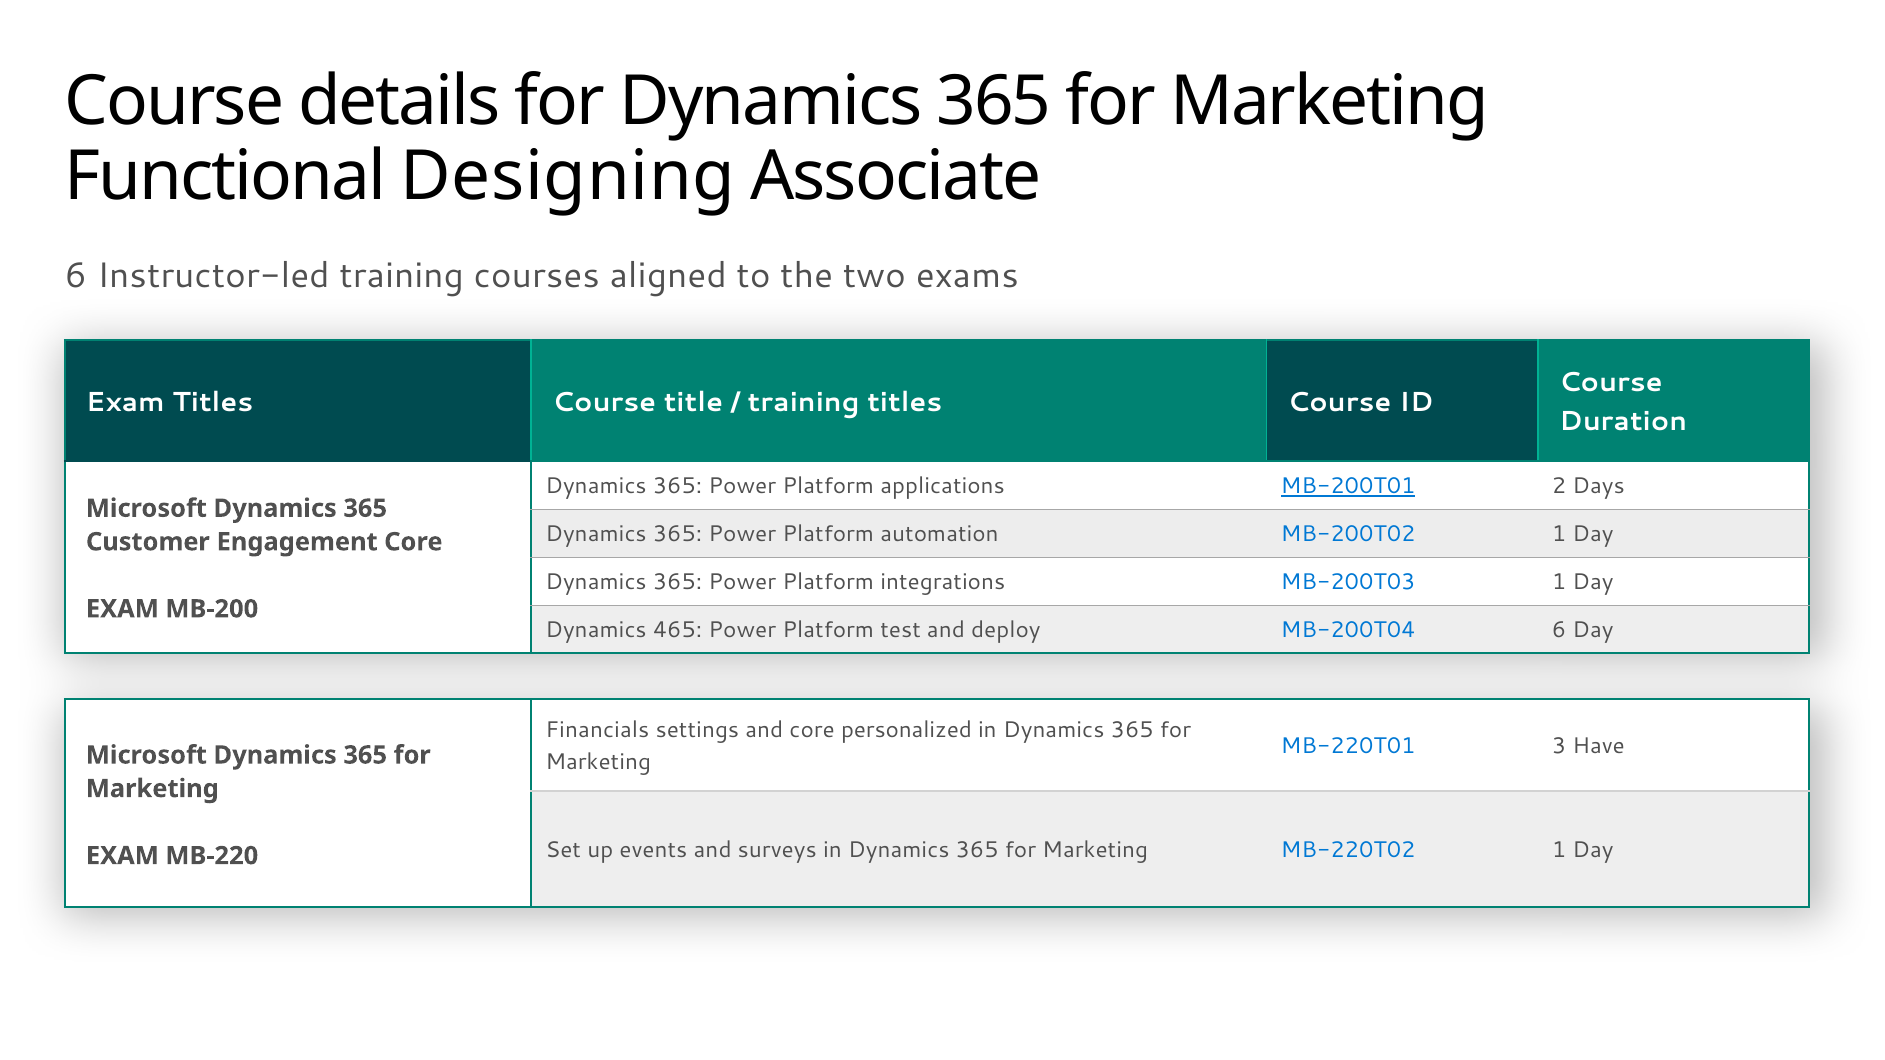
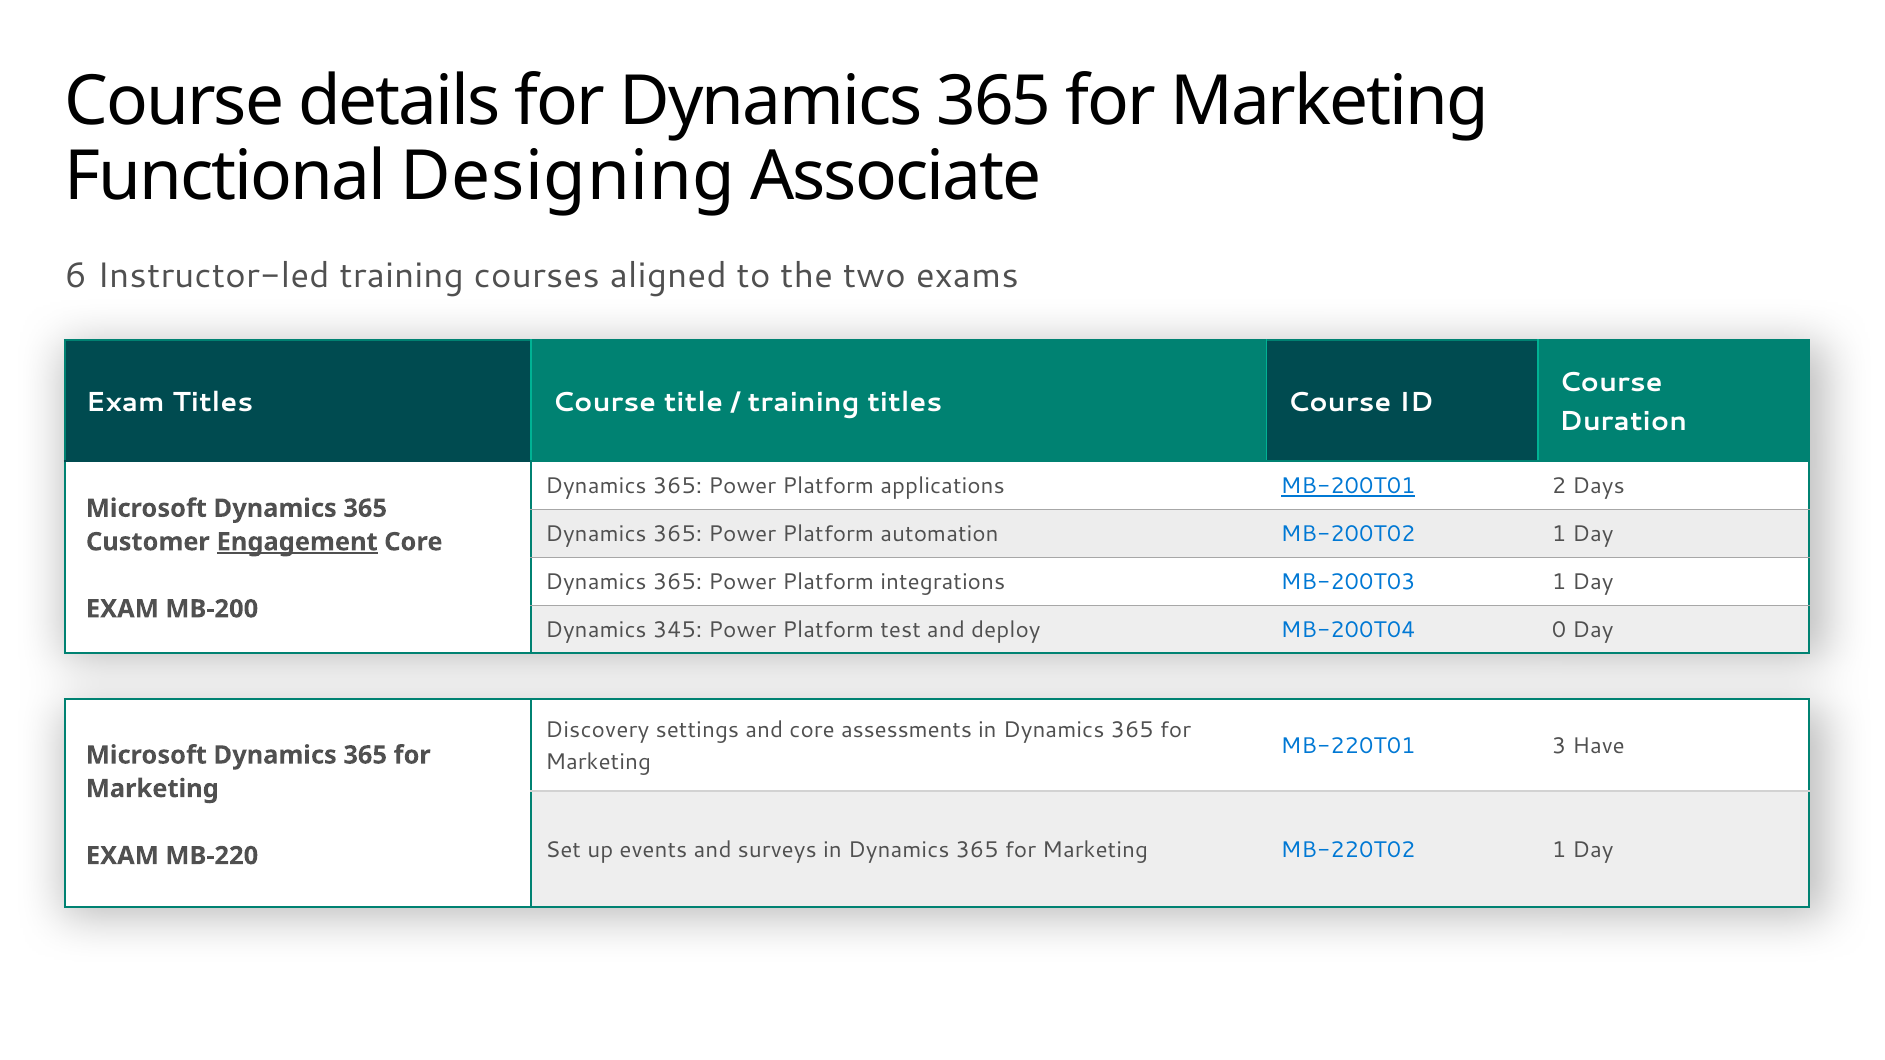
Engagement underline: none -> present
465: 465 -> 345
MB-200T04 6: 6 -> 0
Financials: Financials -> Discovery
personalized: personalized -> assessments
